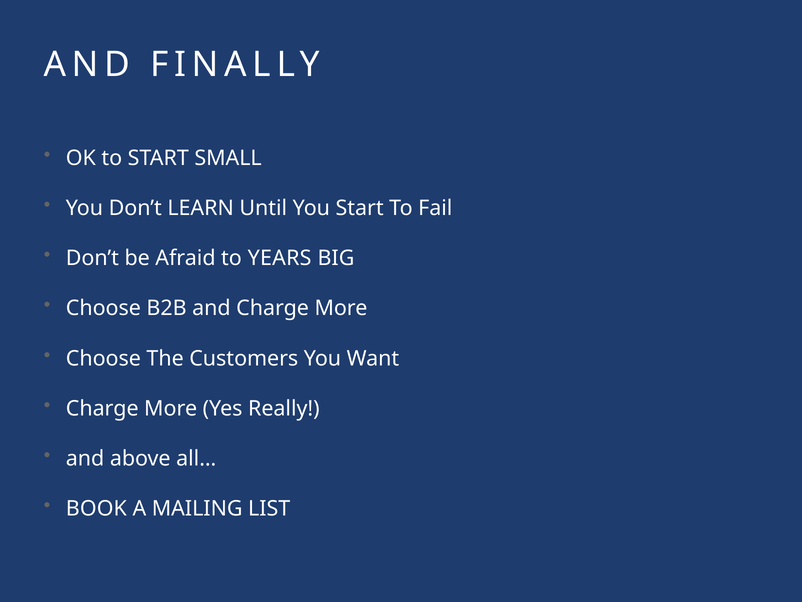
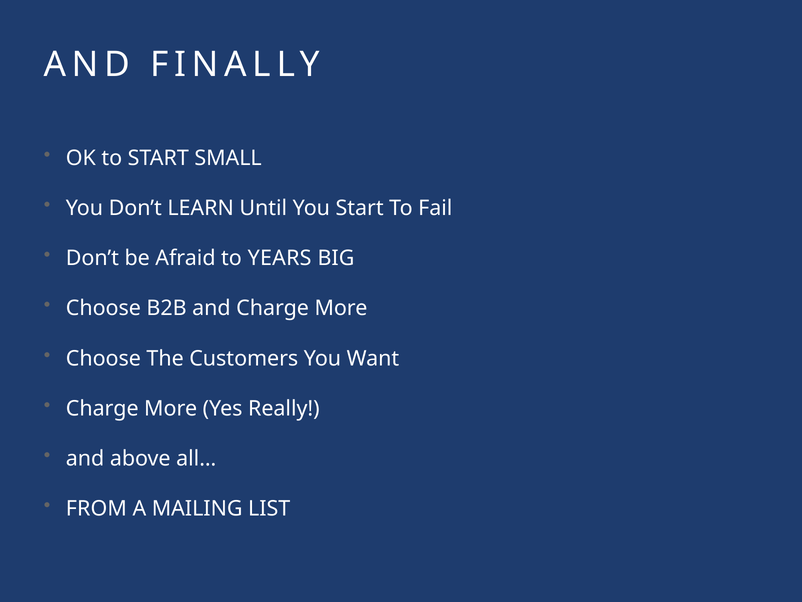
BOOK: BOOK -> FROM
